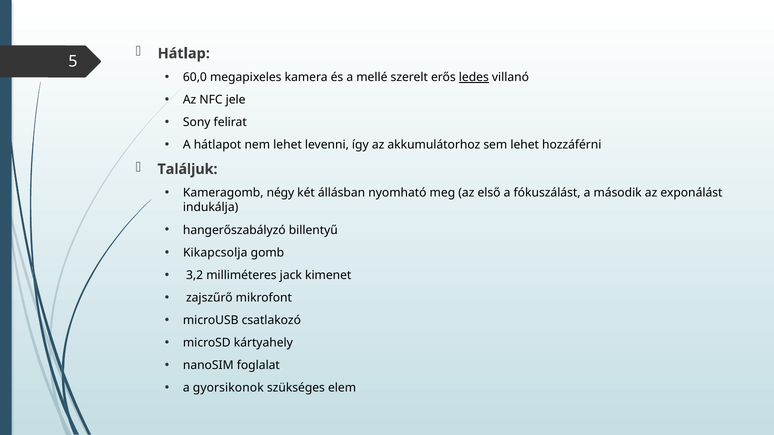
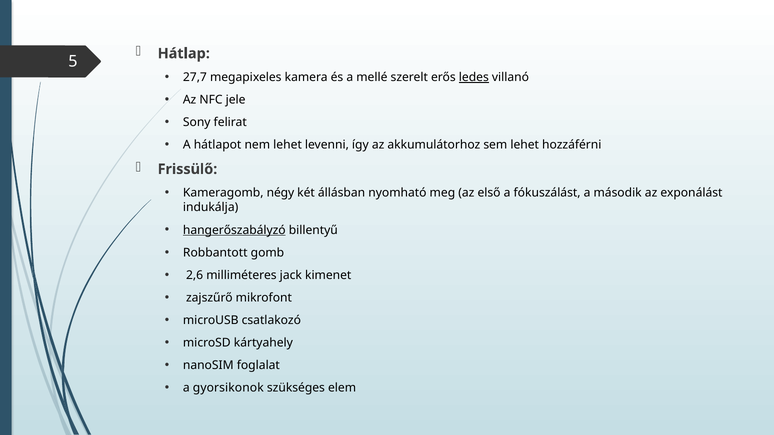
60,0: 60,0 -> 27,7
Találjuk: Találjuk -> Frissülő
hangerőszabályzó underline: none -> present
Kikapcsolja: Kikapcsolja -> Robbantott
3,2: 3,2 -> 2,6
